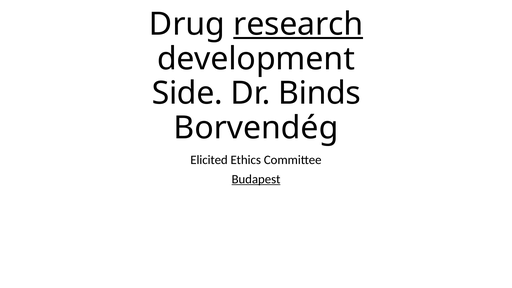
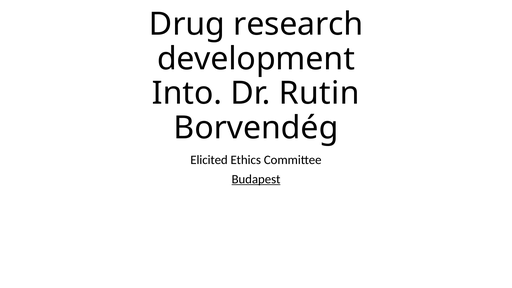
research underline: present -> none
Side: Side -> Into
Binds: Binds -> Rutin
